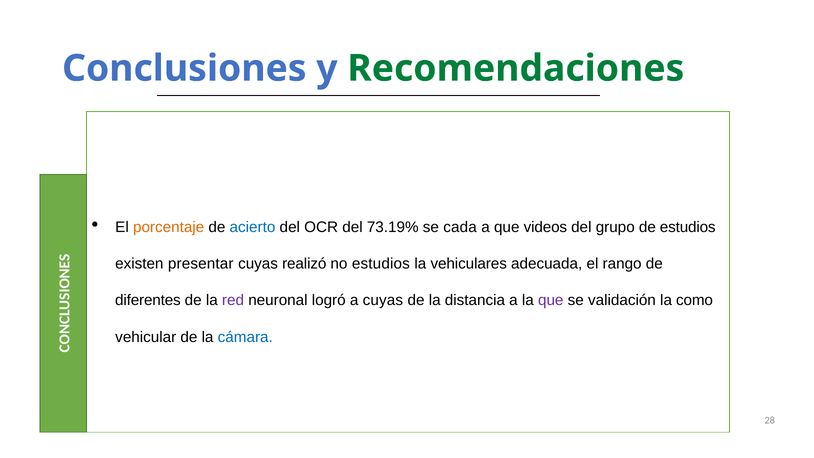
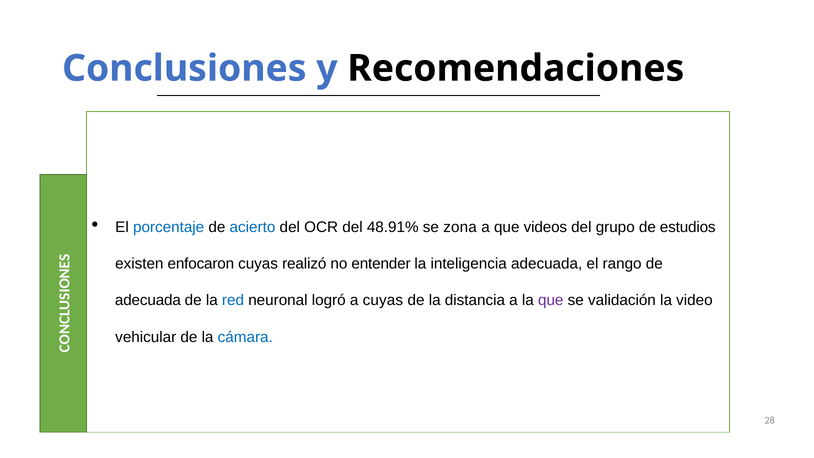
Recomendaciones colour: green -> black
porcentaje colour: orange -> blue
73.19%: 73.19% -> 48.91%
cada: cada -> zona
presentar: presentar -> enfocaron
no estudios: estudios -> entender
vehiculares: vehiculares -> inteligencia
diferentes at (148, 300): diferentes -> adecuada
red colour: purple -> blue
como: como -> video
